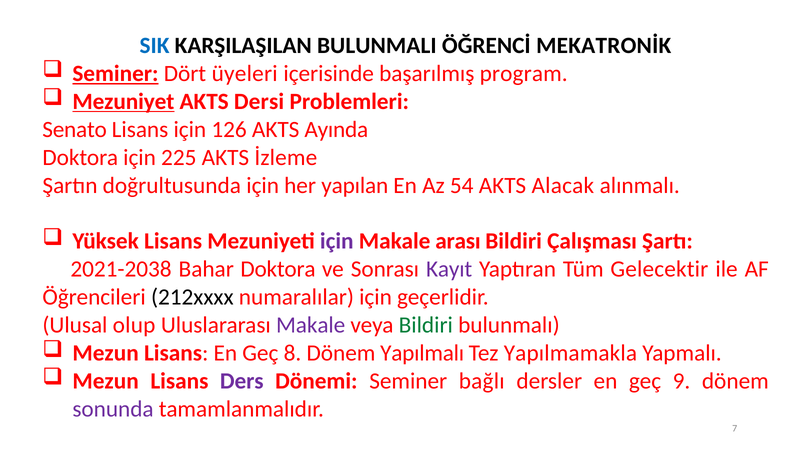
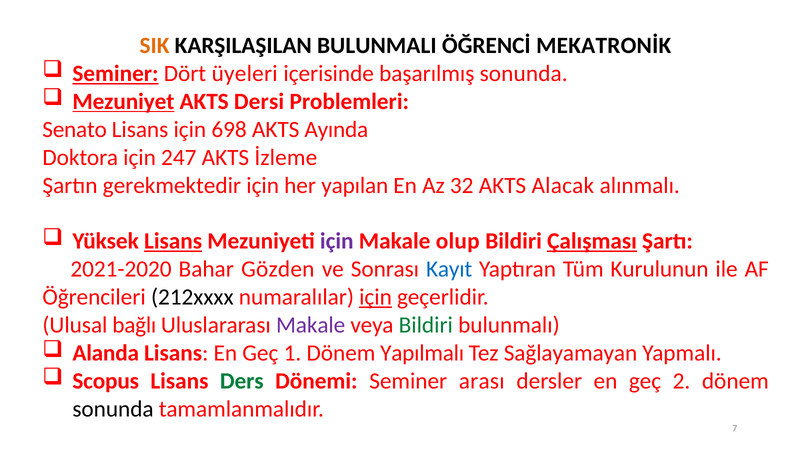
SIK colour: blue -> orange
başarılmış program: program -> sonunda
126: 126 -> 698
225: 225 -> 247
doğrultusunda: doğrultusunda -> gerekmektedir
54: 54 -> 32
Lisans at (173, 241) underline: none -> present
arası: arası -> olup
Çalışması underline: none -> present
2021-2038: 2021-2038 -> 2021-2020
Bahar Doktora: Doktora -> Gözden
Kayıt colour: purple -> blue
Gelecektir: Gelecektir -> Kurulunun
için at (376, 297) underline: none -> present
olup: olup -> bağlı
Mezun at (106, 353): Mezun -> Alanda
8: 8 -> 1
Yapılmamakla: Yapılmamakla -> Sağlayamayan
Mezun at (106, 381): Mezun -> Scopus
Ders colour: purple -> green
bağlı: bağlı -> arası
9: 9 -> 2
sonunda at (113, 409) colour: purple -> black
